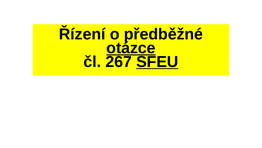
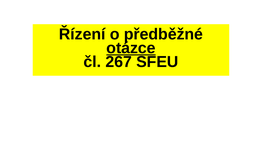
SFEU underline: present -> none
